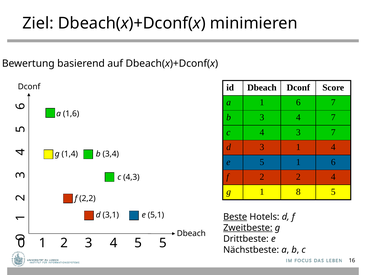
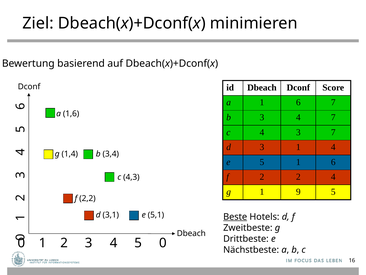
8: 8 -> 9
Zweitbeste underline: present -> none
5 5: 5 -> 0
